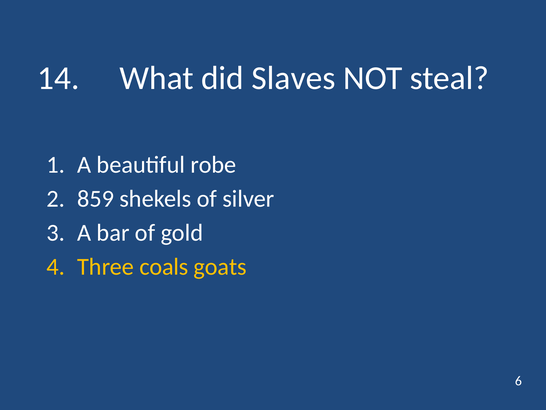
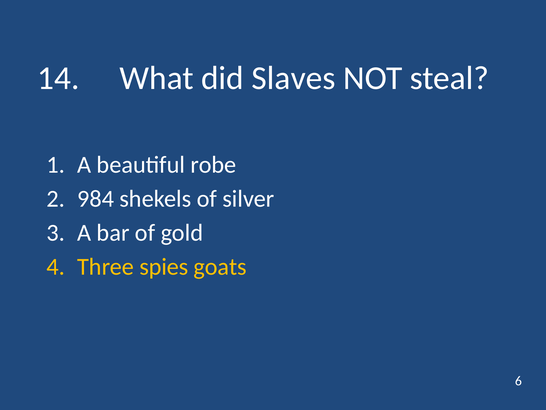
859: 859 -> 984
coals: coals -> spies
